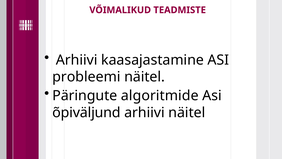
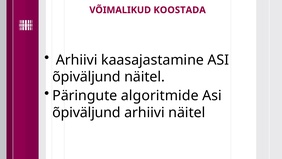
TEADMISTE: TEADMISTE -> KOOSTADA
probleemi at (86, 77): probleemi -> õpiväljund
